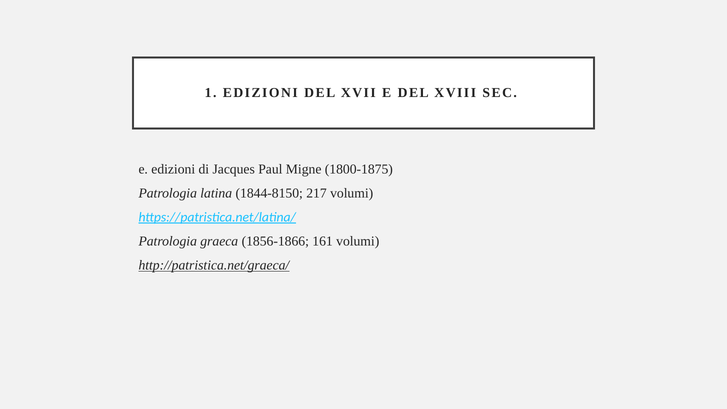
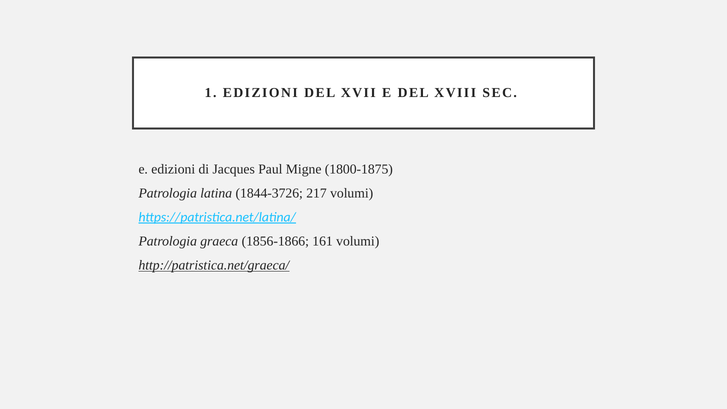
1844-8150: 1844-8150 -> 1844-3726
